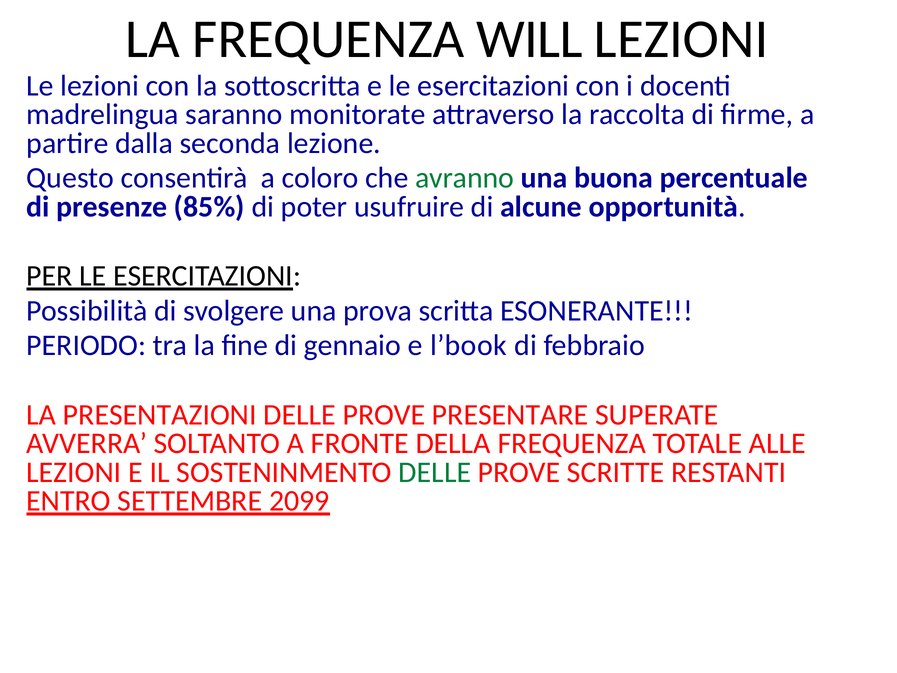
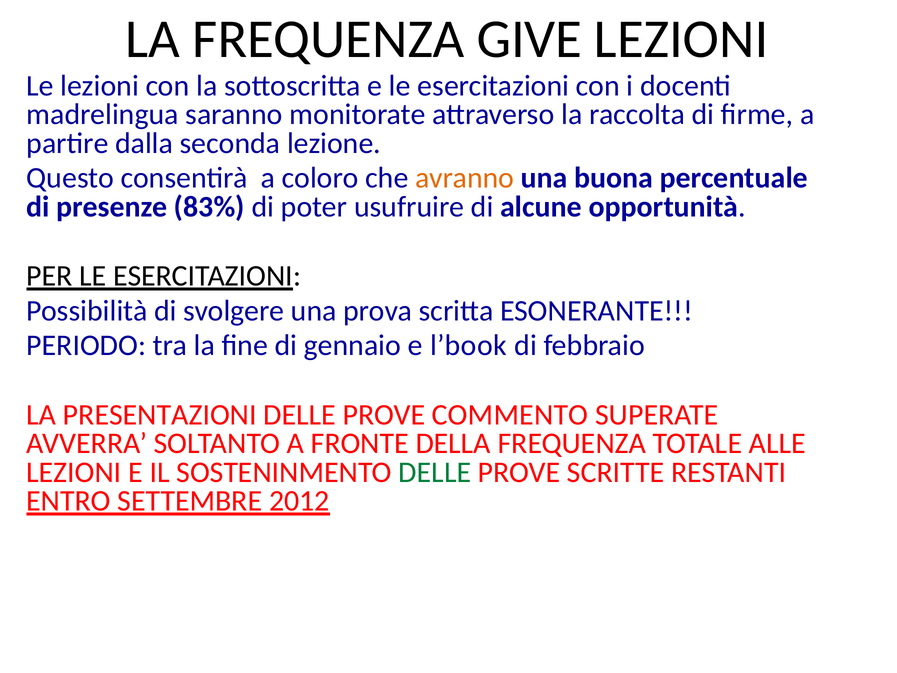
WILL: WILL -> GIVE
avranno colour: green -> orange
85%: 85% -> 83%
PRESENTARE: PRESENTARE -> COMMENTO
2099: 2099 -> 2012
